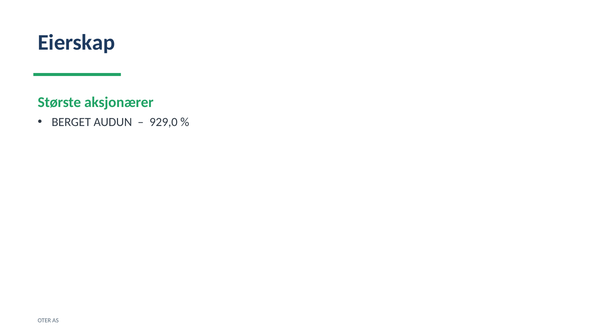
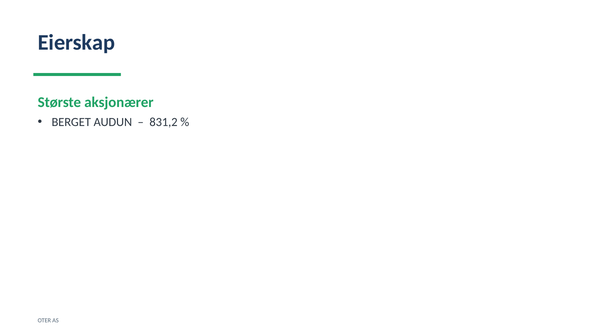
929,0: 929,0 -> 831,2
